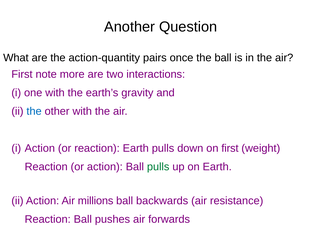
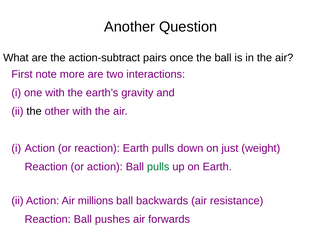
action-quantity: action-quantity -> action-subtract
the at (34, 111) colour: blue -> black
on first: first -> just
